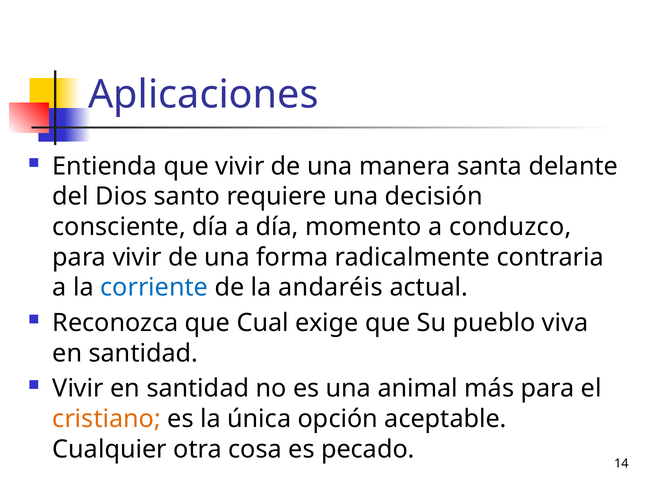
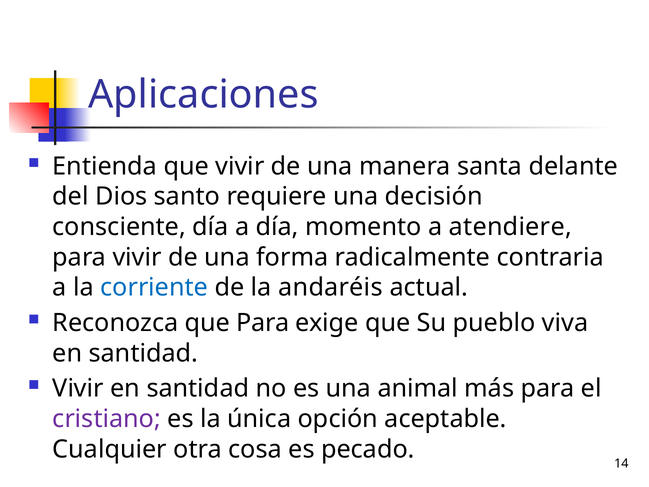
conduzco: conduzco -> atendiere
que Cual: Cual -> Para
cristiano colour: orange -> purple
